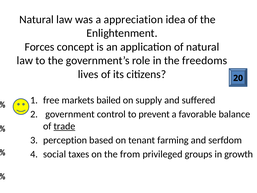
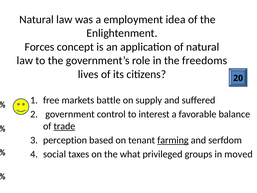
appreciation: appreciation -> employment
bailed: bailed -> battle
prevent: prevent -> interest
farming underline: none -> present
from: from -> what
growth: growth -> moved
